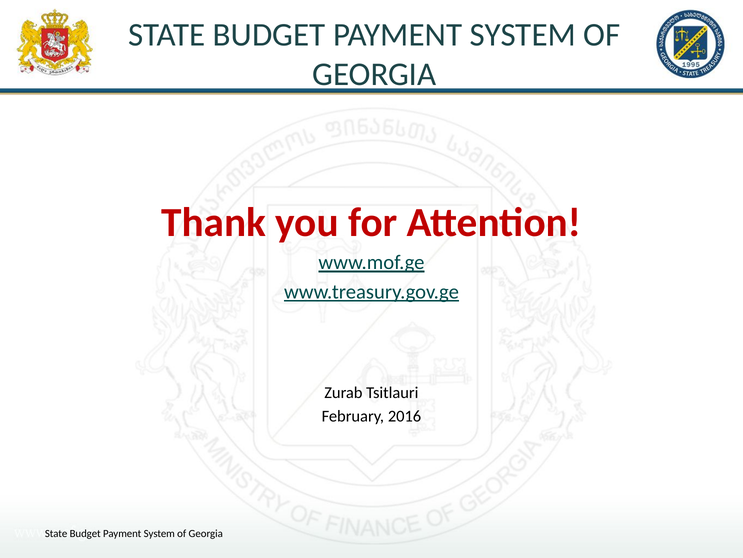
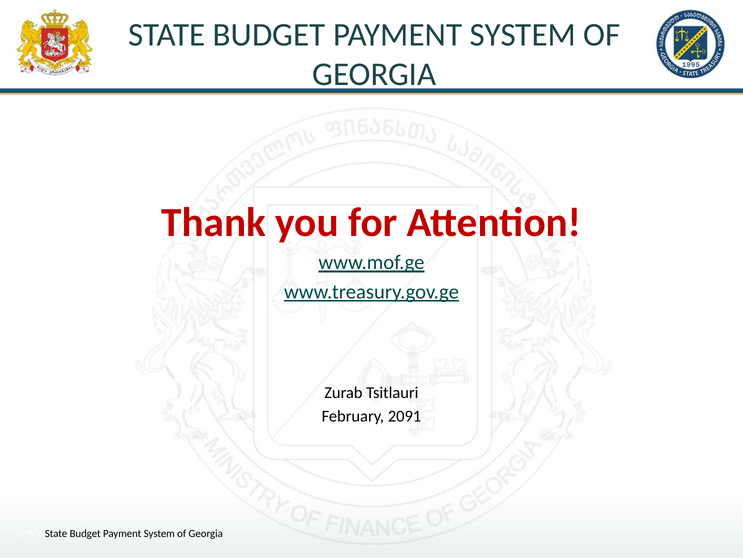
2016: 2016 -> 2091
